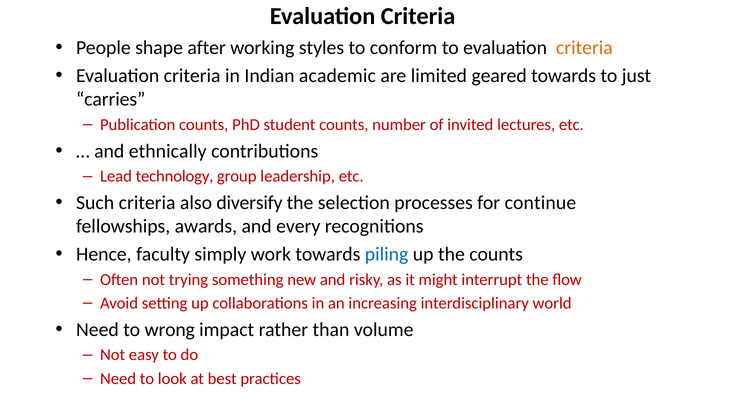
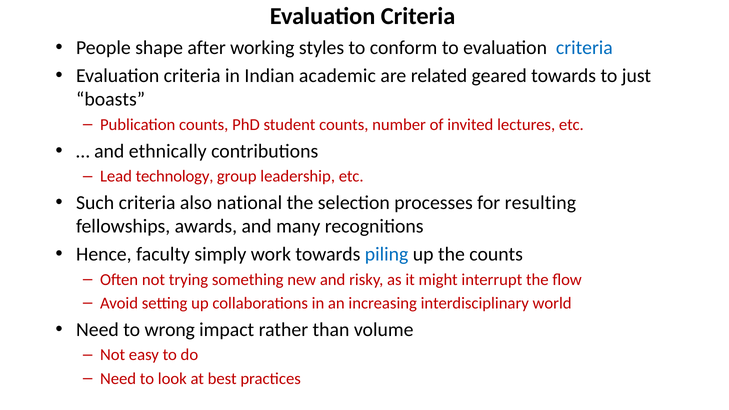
criteria at (584, 48) colour: orange -> blue
limited: limited -> related
carries: carries -> boasts
diversify: diversify -> national
continue: continue -> resulting
every: every -> many
